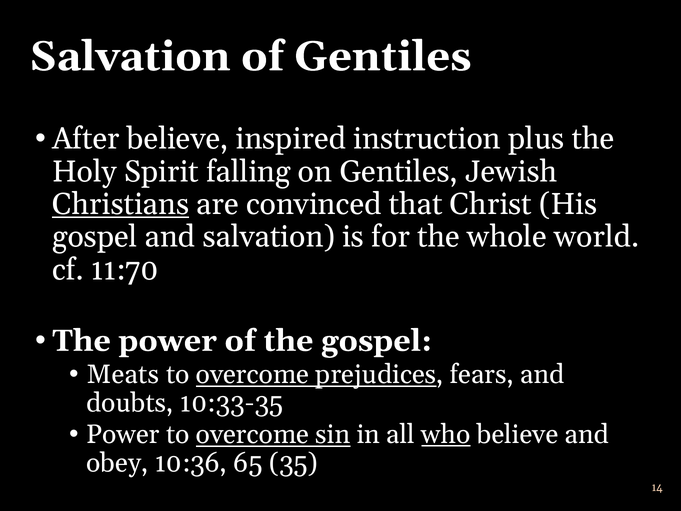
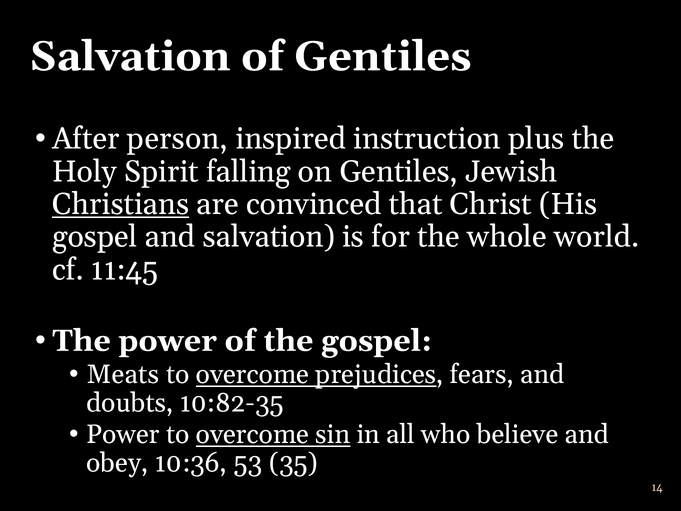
After believe: believe -> person
11:70: 11:70 -> 11:45
10:33-35: 10:33-35 -> 10:82-35
who underline: present -> none
65: 65 -> 53
